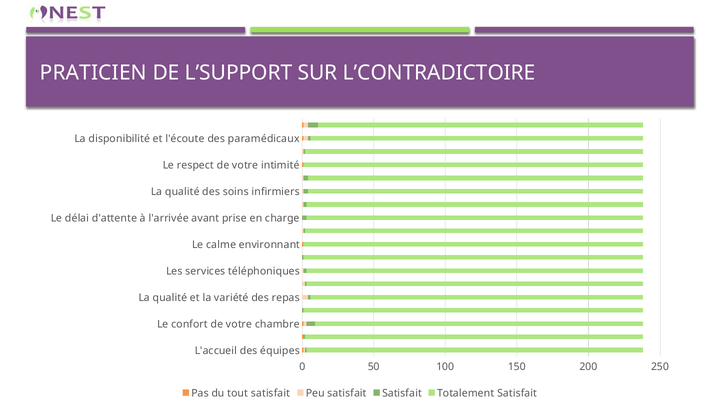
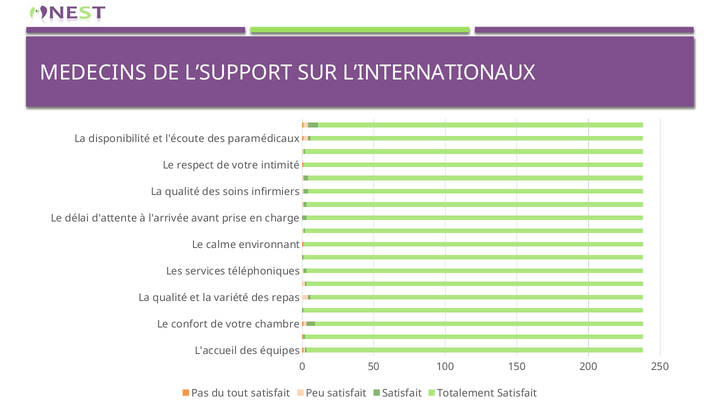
PRATICIEN: PRATICIEN -> MEDECINS
L’CONTRADICTOIRE: L’CONTRADICTOIRE -> L’INTERNATIONAUX
